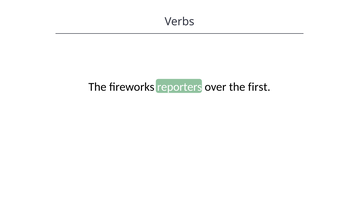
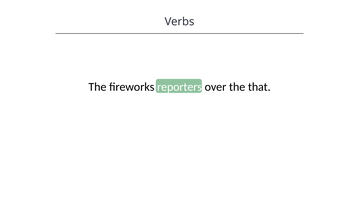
first: first -> that
